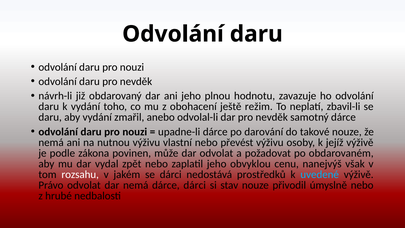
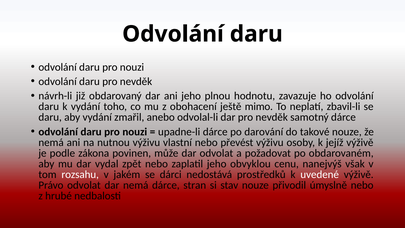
režim: režim -> mimo
uvedené colour: light blue -> white
dárce dárci: dárci -> stran
